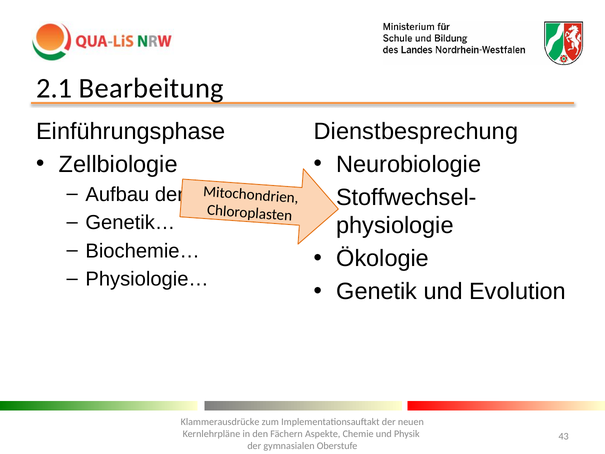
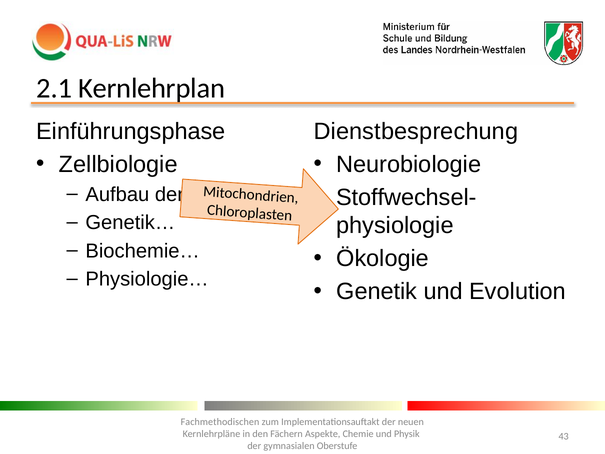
Bearbeitung: Bearbeitung -> Kernlehrplan
Klammerausdrücke: Klammerausdrücke -> Fachmethodischen
